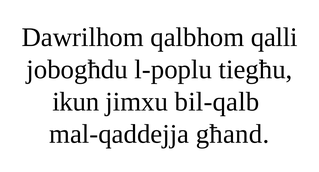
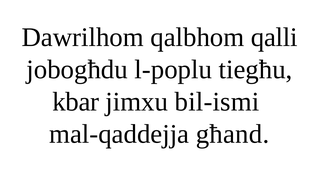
ikun: ikun -> kbar
bil-qalb: bil-qalb -> bil-ismi
